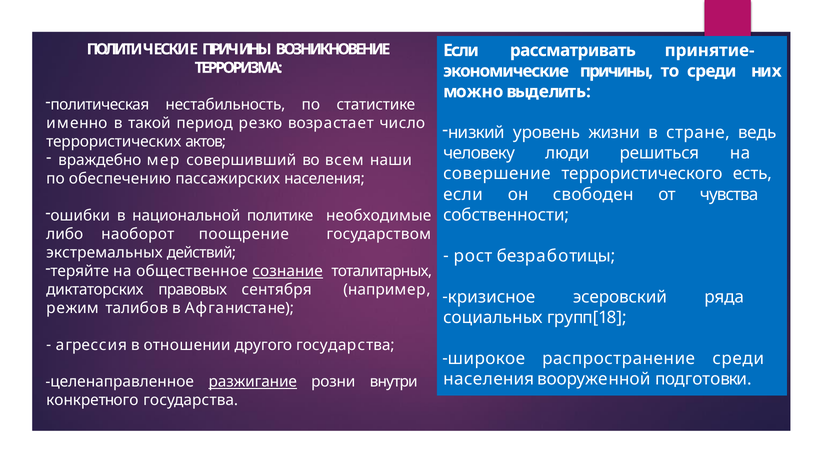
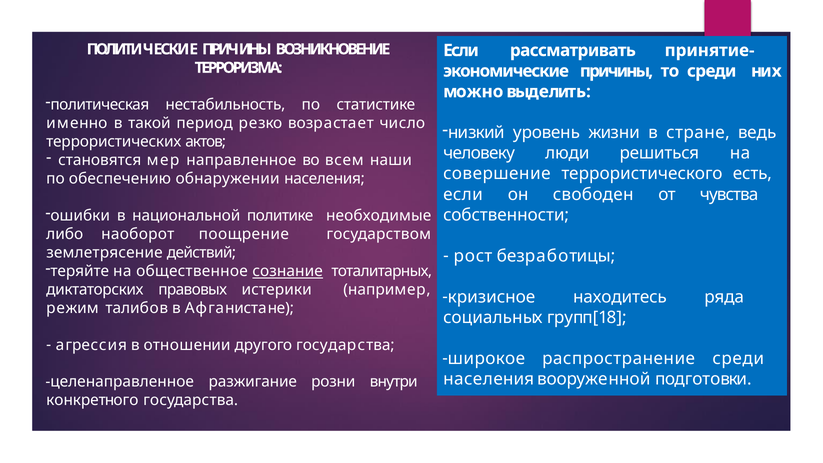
враждебно: враждебно -> становятся
совершивший: совершивший -> направленное
пассажирских: пассажирских -> обнаружении
экстремальных: экстремальных -> землетрясение
сентября: сентября -> истерики
эсеровский: эсеровский -> находитесь
разжигание underline: present -> none
